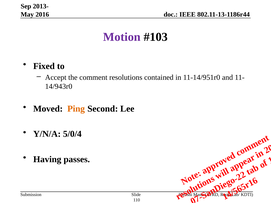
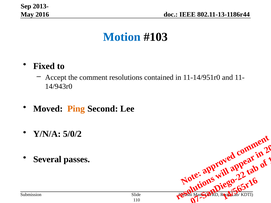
Motion colour: purple -> blue
5/0/4: 5/0/4 -> 5/0/2
Having: Having -> Several
